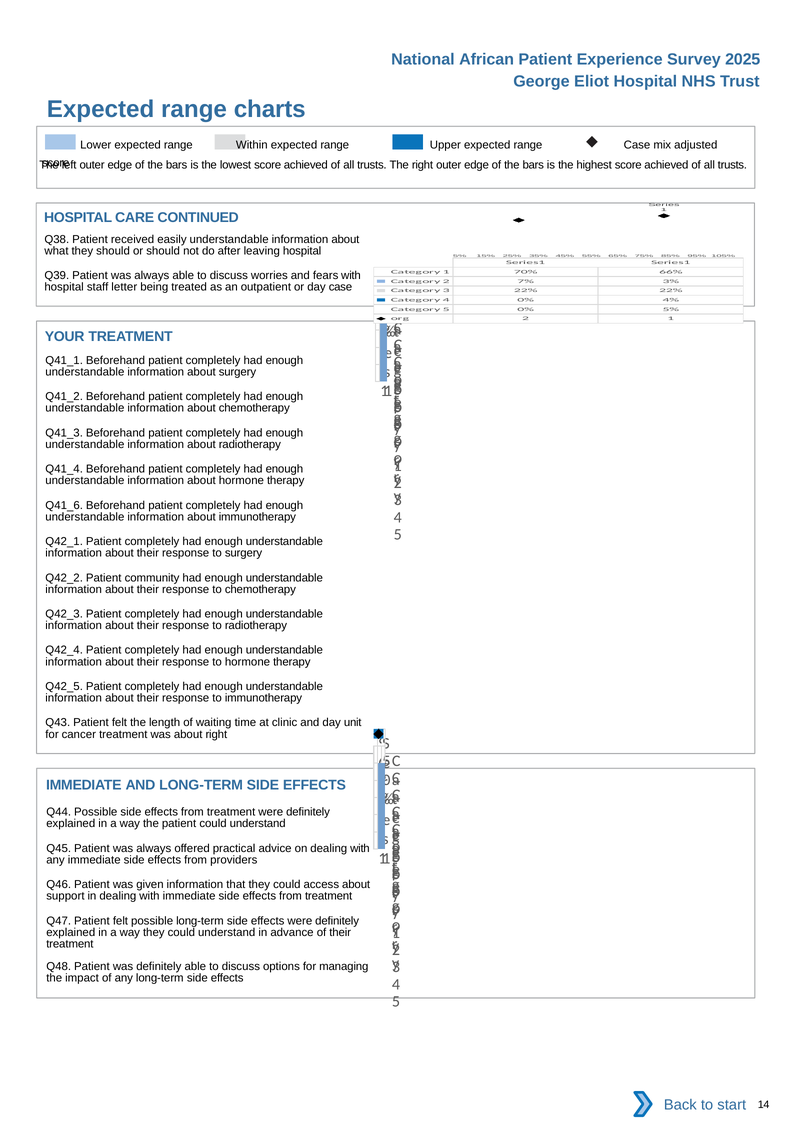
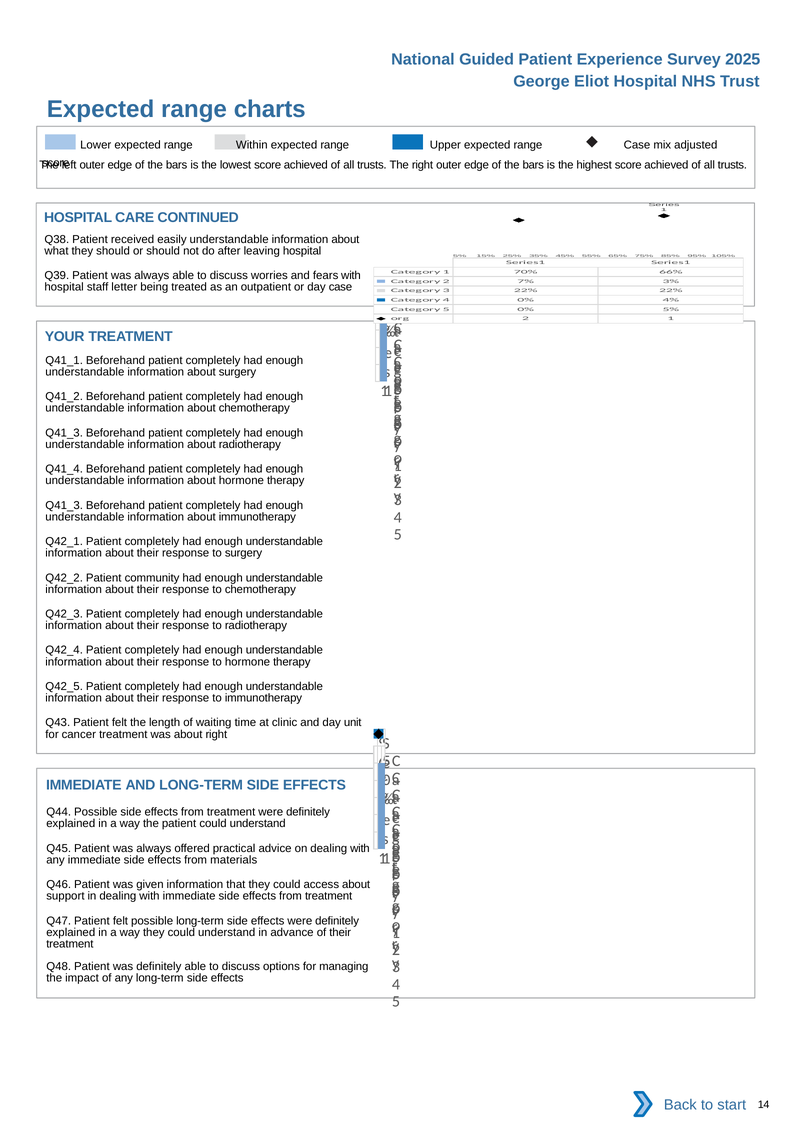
African: African -> Guided
Q41_6 at (64, 506): Q41_6 -> Q41_3
providers: providers -> materials
